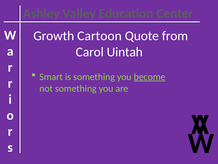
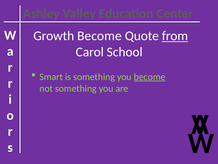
Growth Cartoon: Cartoon -> Become
from underline: none -> present
Uintah: Uintah -> School
